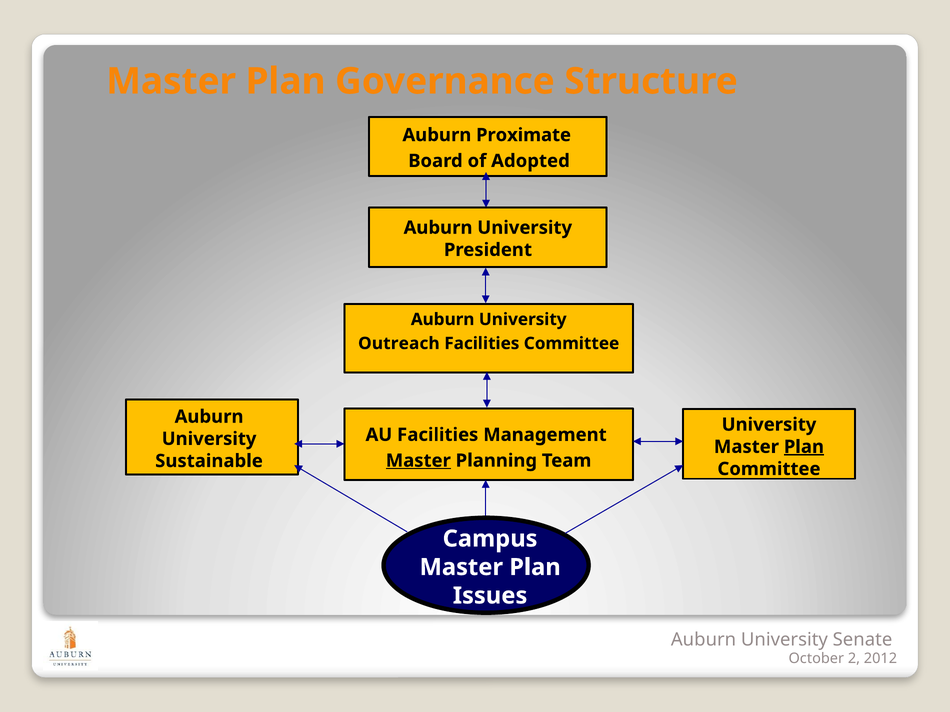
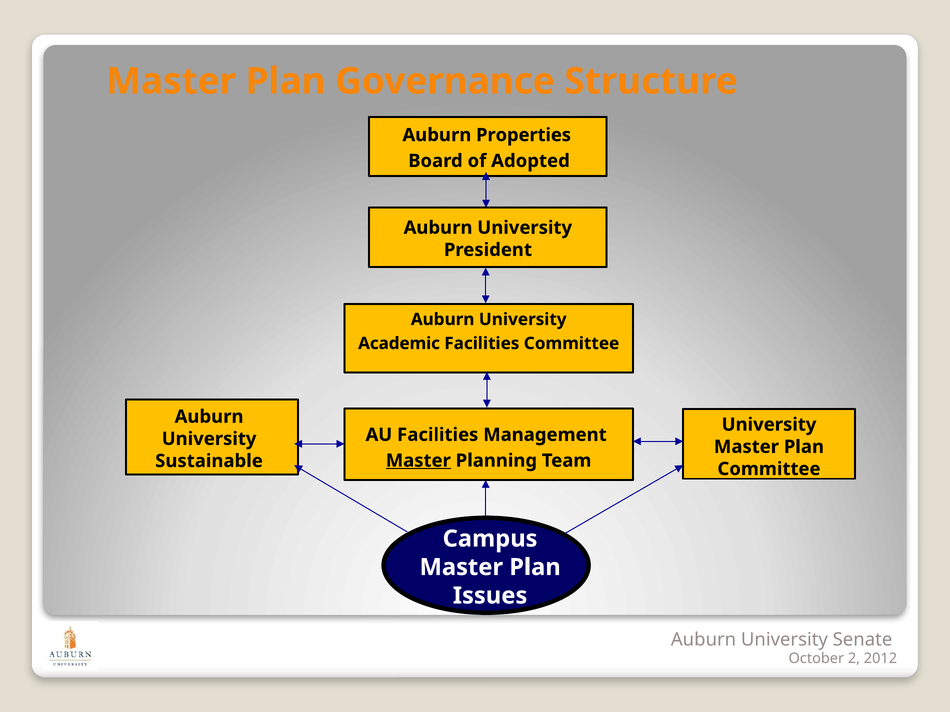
Proximate: Proximate -> Properties
Outreach: Outreach -> Academic
Plan at (804, 447) underline: present -> none
